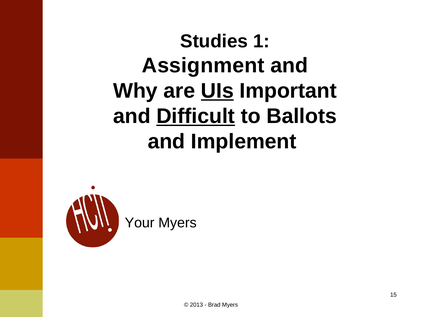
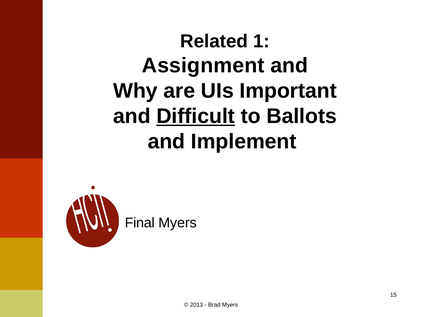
Studies: Studies -> Related
UIs underline: present -> none
Your: Your -> Final
